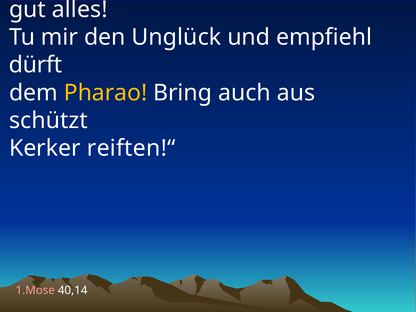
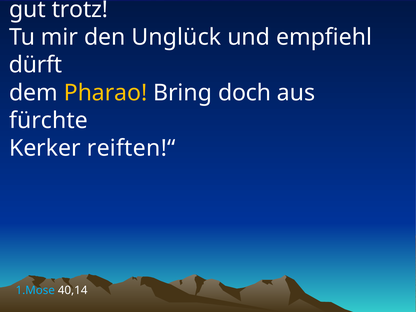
alles: alles -> trotz
auch: auch -> doch
schützt: schützt -> fürchte
1.Mose colour: pink -> light blue
